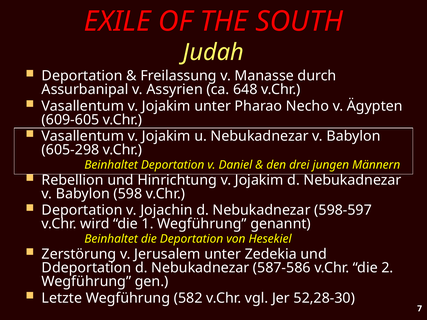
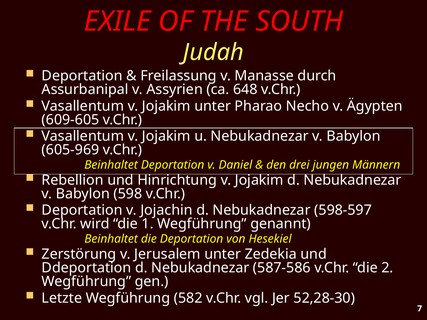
605-298: 605-298 -> 605-969
